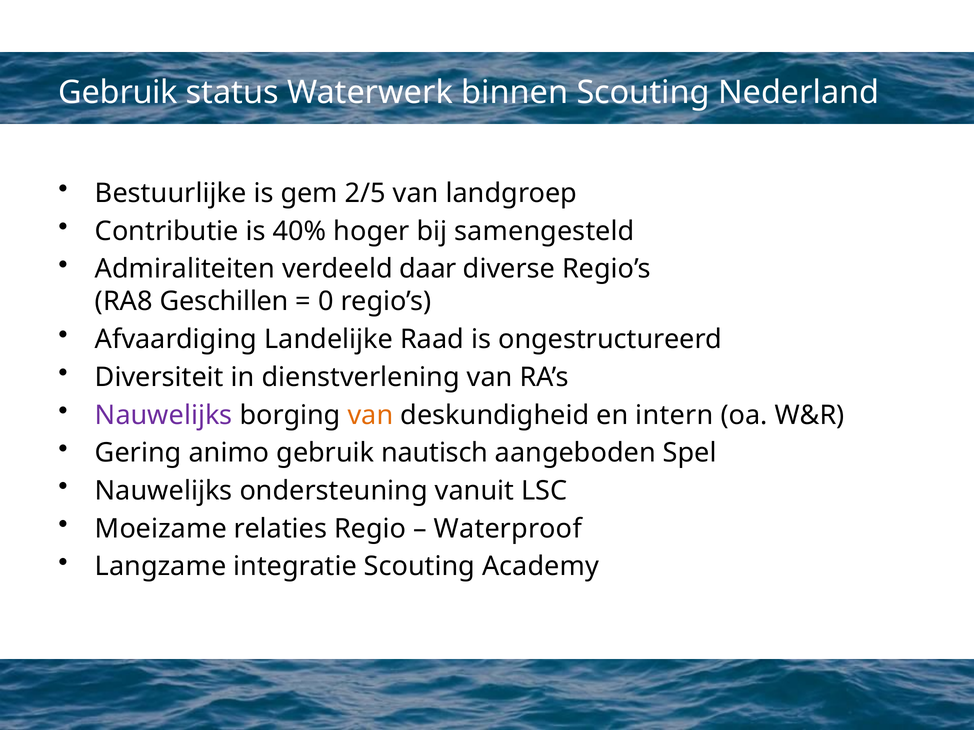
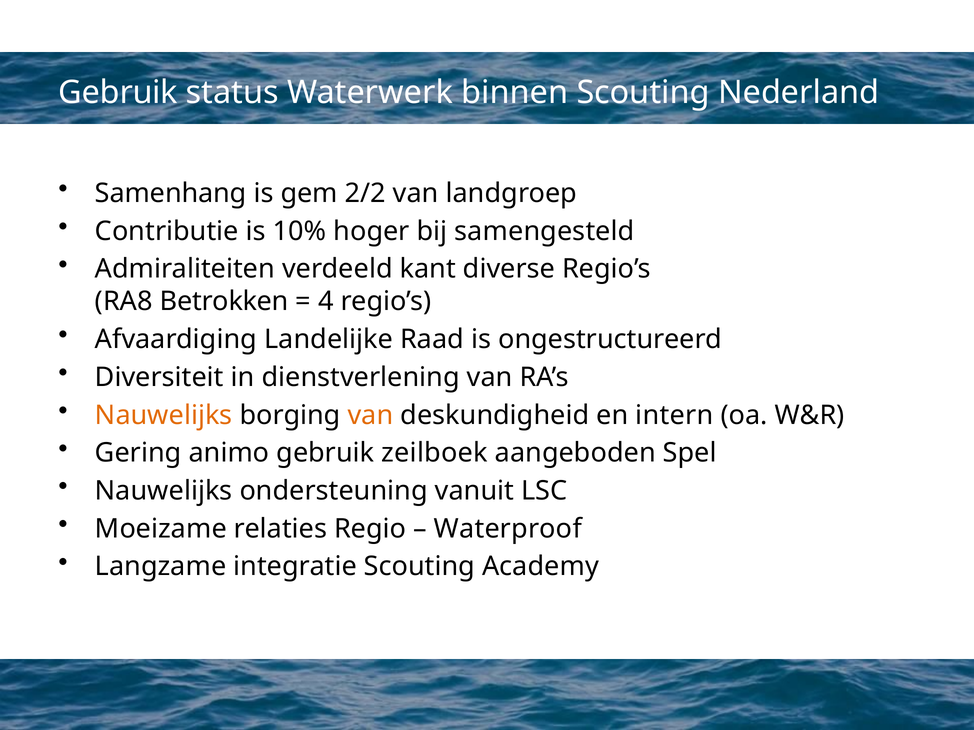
Bestuurlijke: Bestuurlijke -> Samenhang
2/5: 2/5 -> 2/2
40%: 40% -> 10%
daar: daar -> kant
Geschillen: Geschillen -> Betrokken
0: 0 -> 4
Nauwelijks at (164, 415) colour: purple -> orange
nautisch: nautisch -> zeilboek
